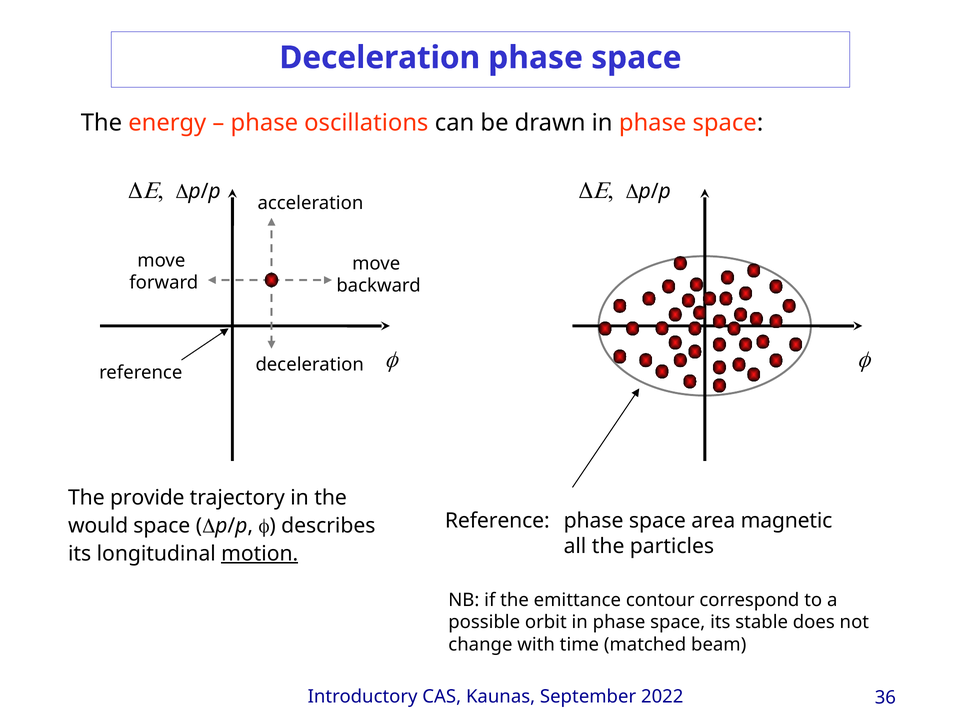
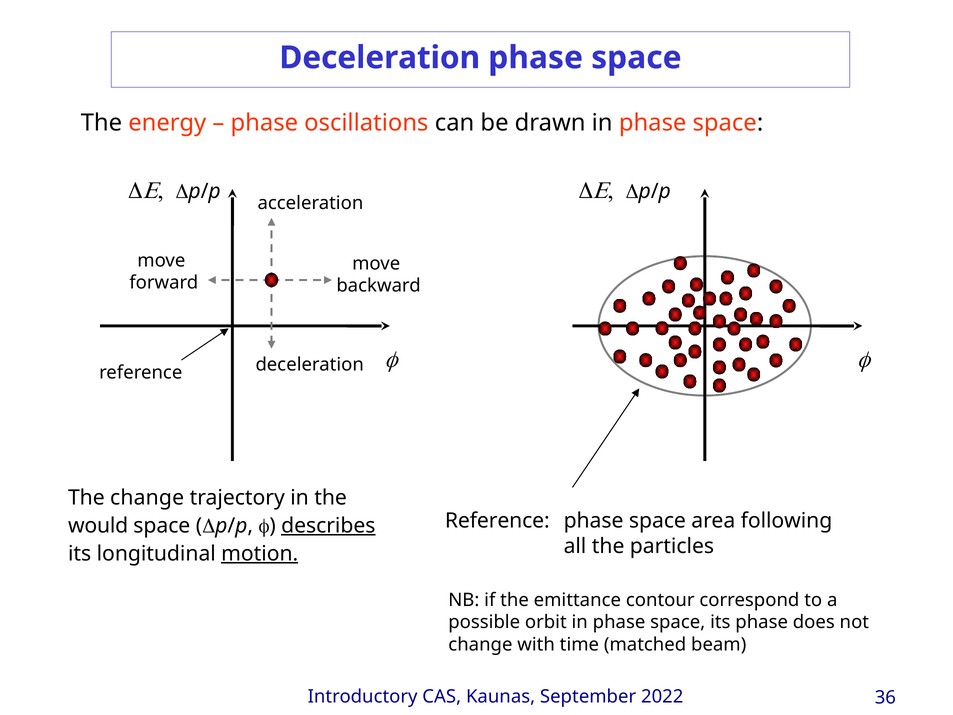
The provide: provide -> change
magnetic: magnetic -> following
describes underline: none -> present
its stable: stable -> phase
